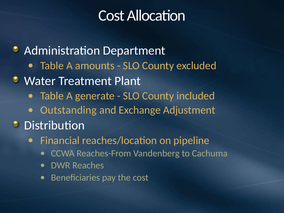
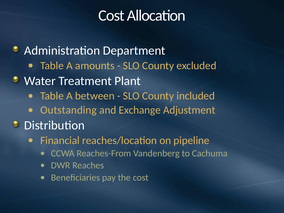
generate: generate -> between
